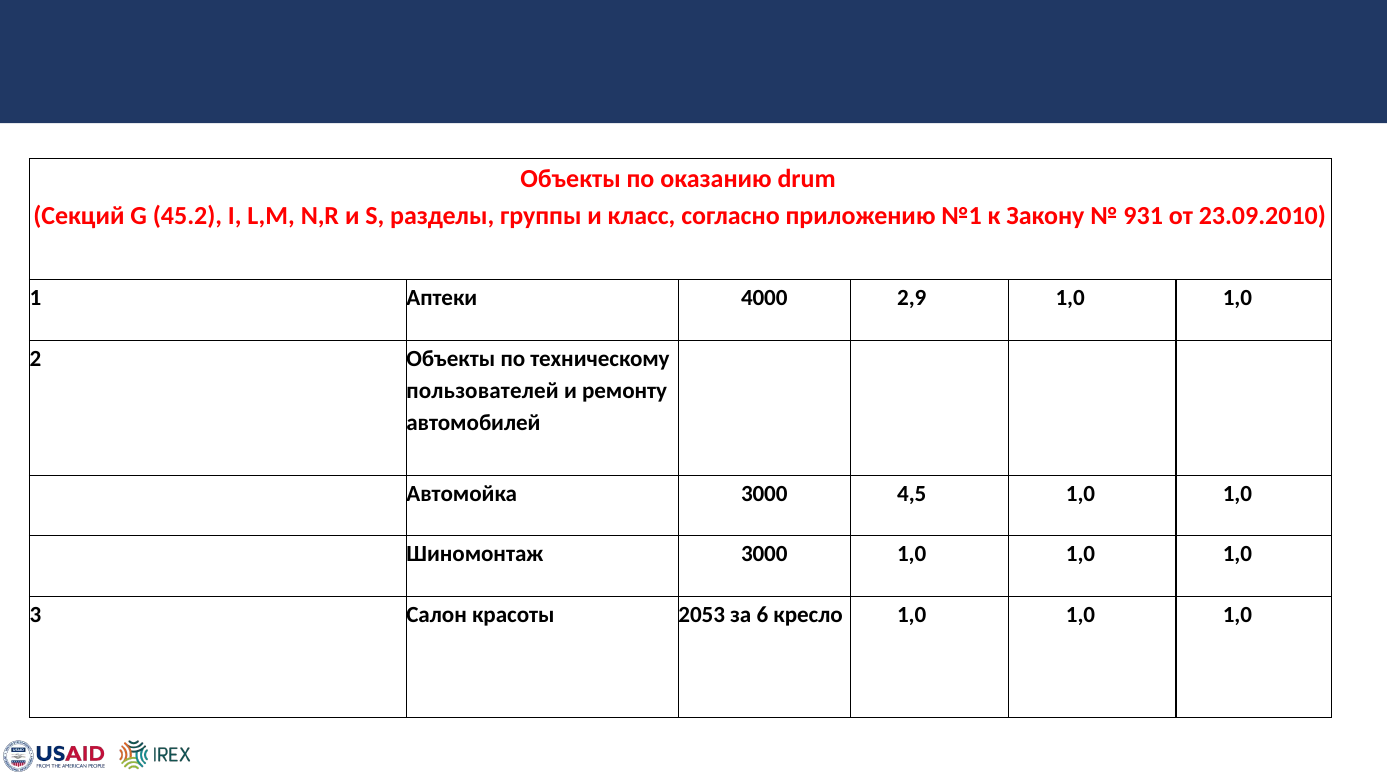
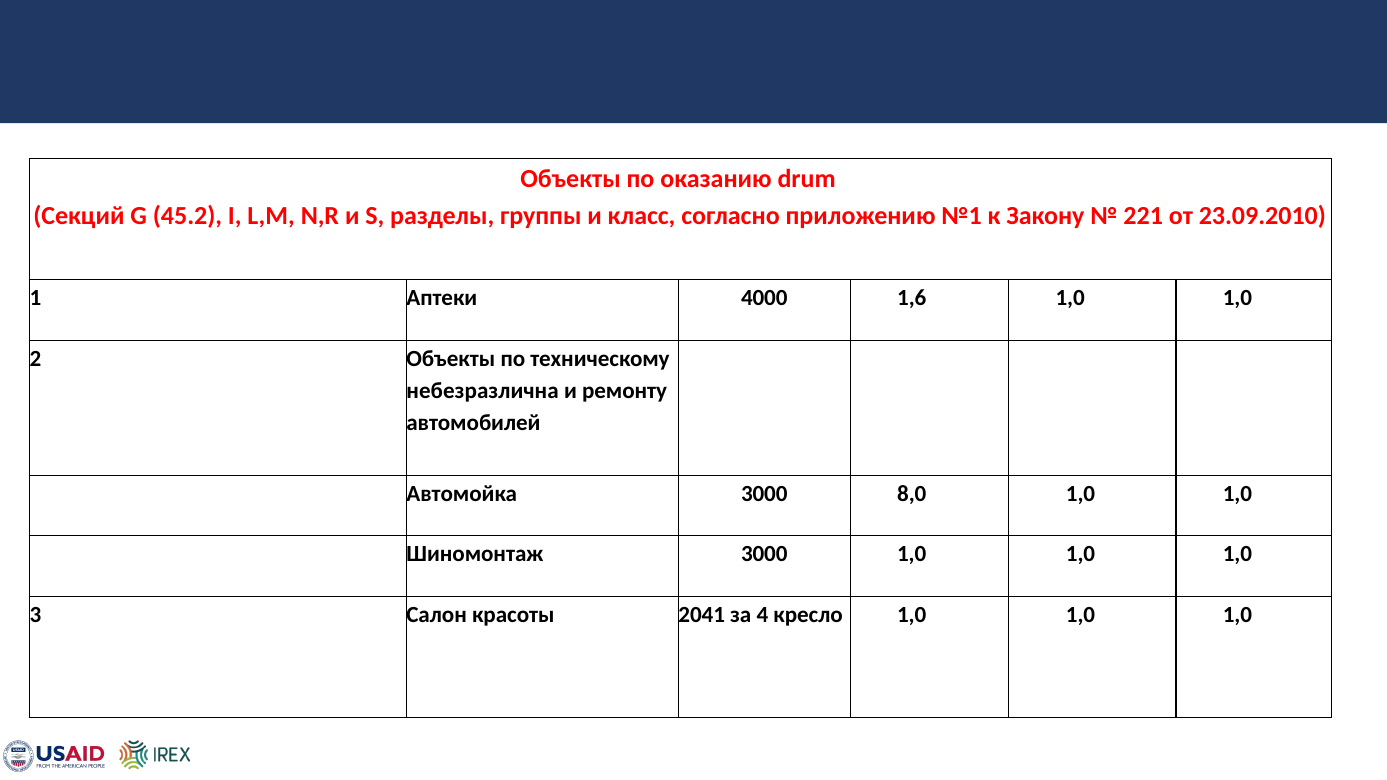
931: 931 -> 221
2,9: 2,9 -> 1,6
пользователей: пользователей -> небезразлична
4,5: 4,5 -> 8,0
2053: 2053 -> 2041
6: 6 -> 4
